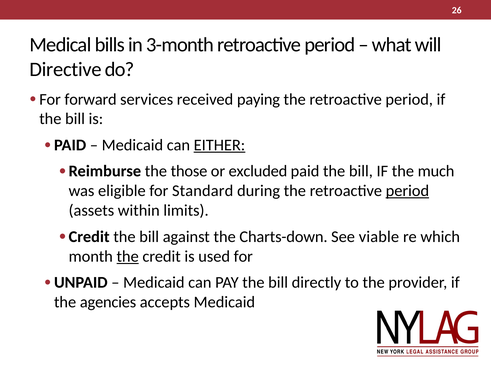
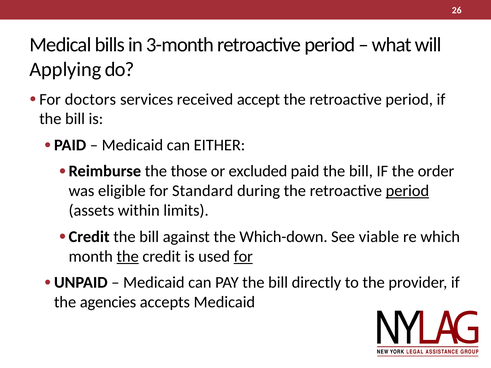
Directive: Directive -> Applying
forward: forward -> doctors
paying: paying -> accept
EITHER underline: present -> none
much: much -> order
Charts-down: Charts-down -> Which-down
for at (243, 256) underline: none -> present
